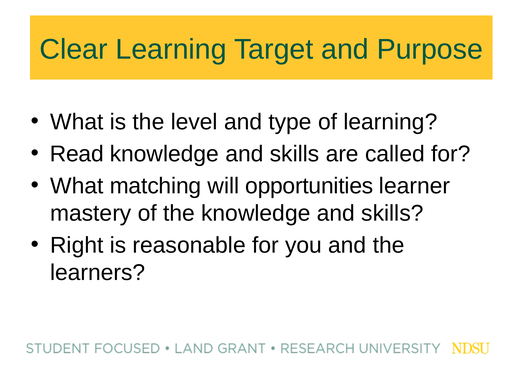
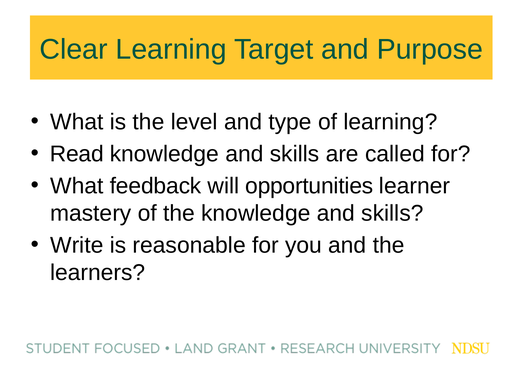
matching: matching -> feedback
Right: Right -> Write
